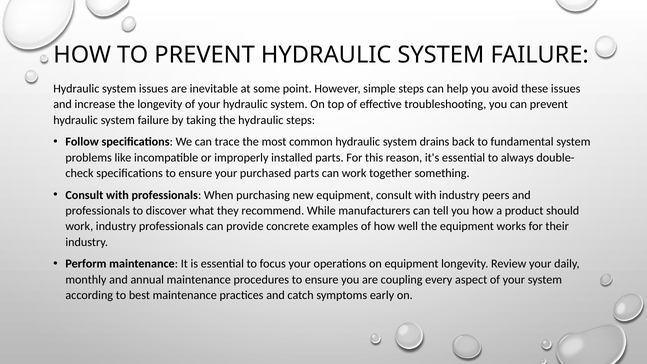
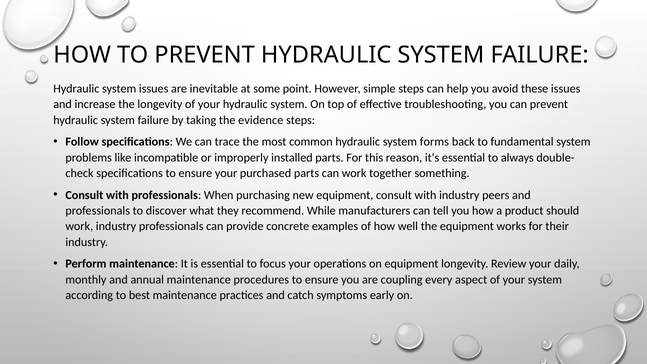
the hydraulic: hydraulic -> evidence
drains: drains -> forms
